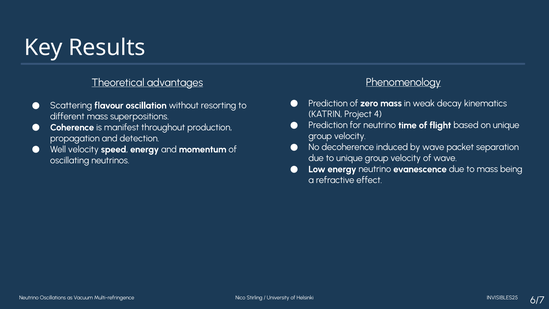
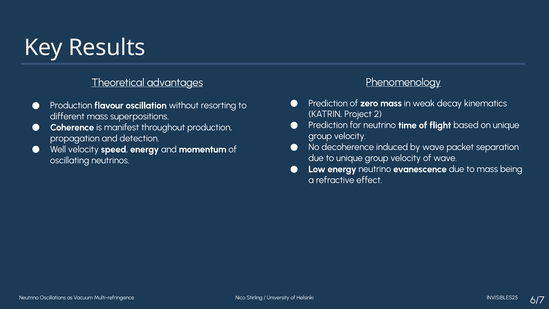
Scattering at (71, 105): Scattering -> Production
4: 4 -> 2
